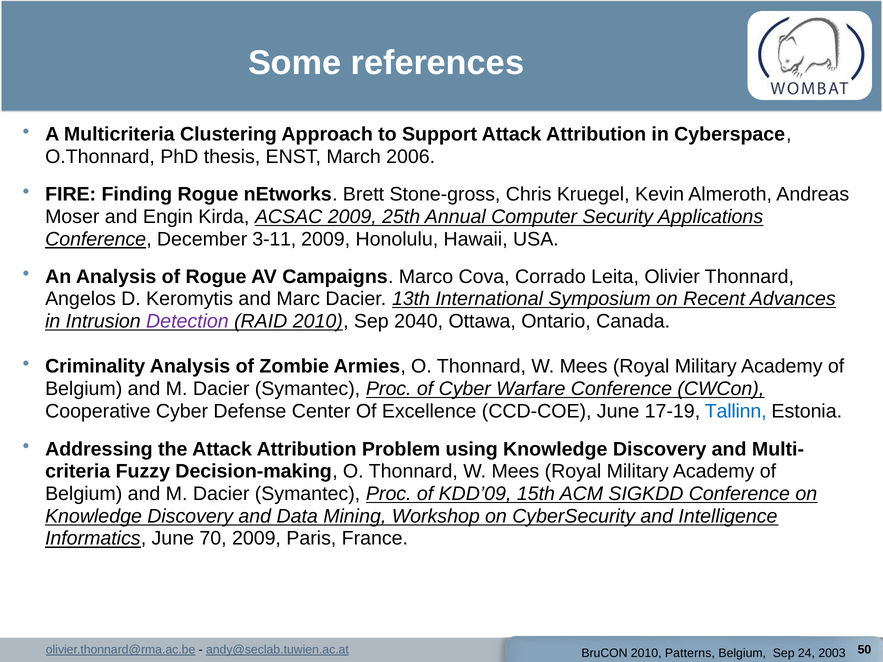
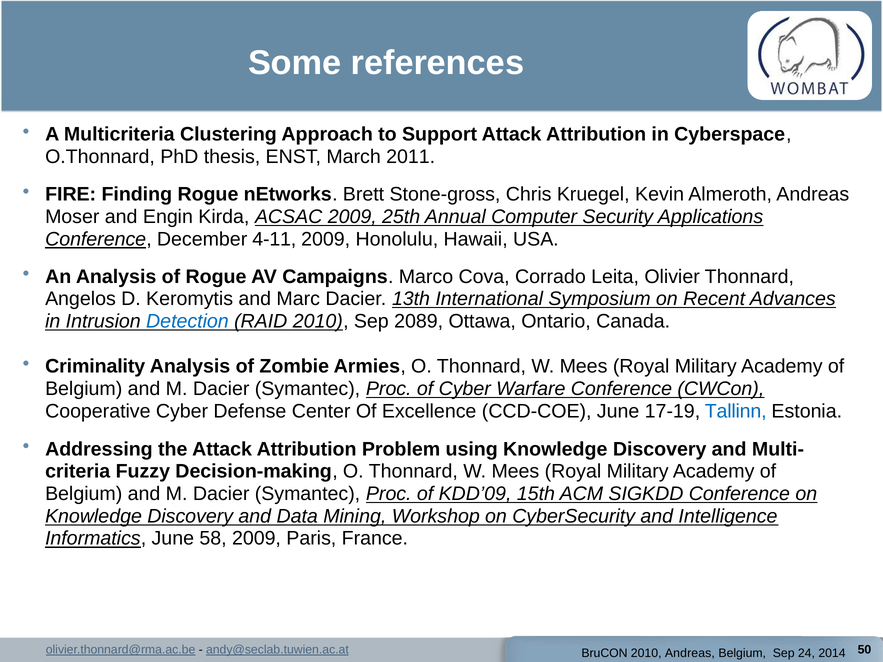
2006: 2006 -> 2011
3-11: 3-11 -> 4-11
Detection colour: purple -> blue
2040: 2040 -> 2089
70: 70 -> 58
2010 Patterns: Patterns -> Andreas
2003: 2003 -> 2014
